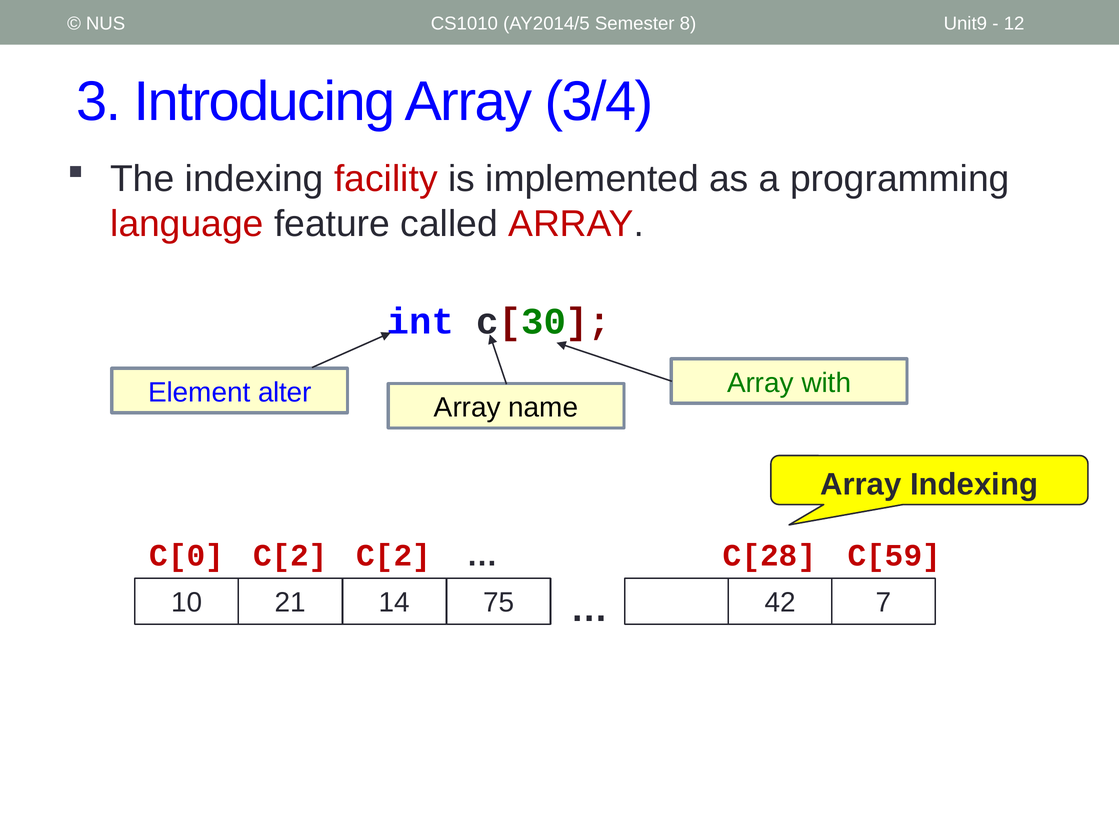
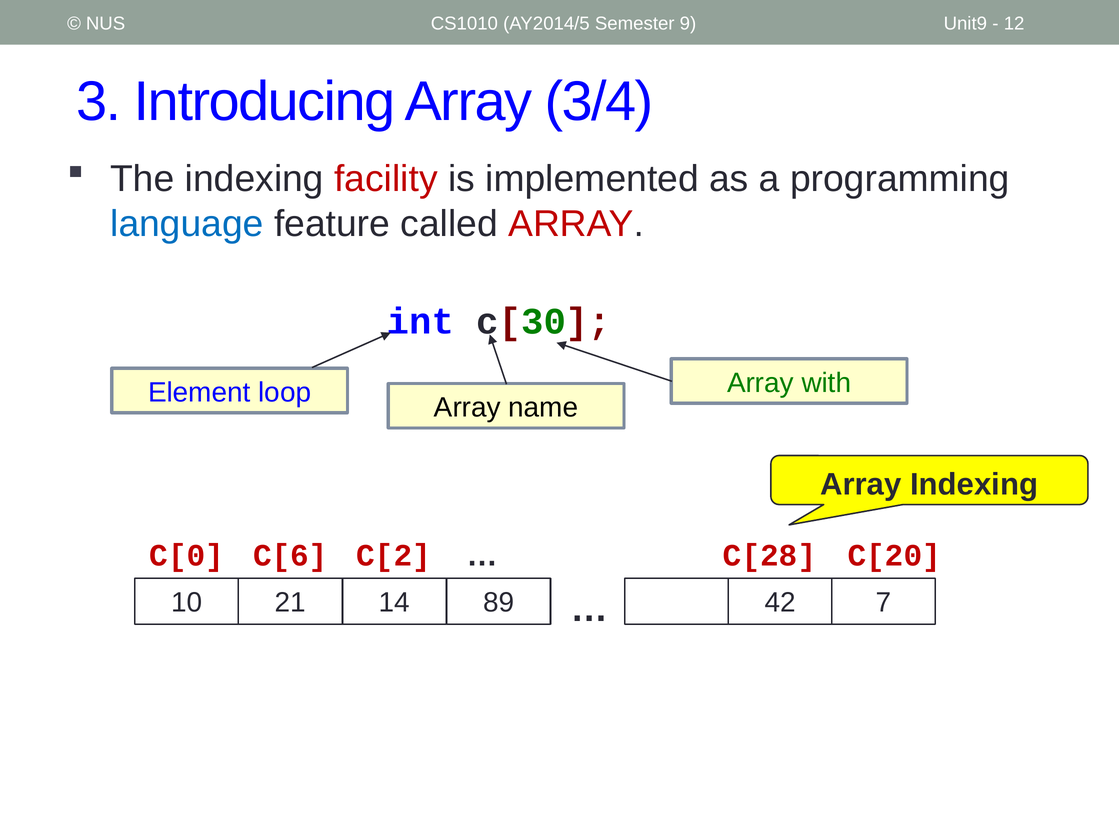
8: 8 -> 9
language colour: red -> blue
alter: alter -> loop
C[2 at (290, 556): C[2 -> C[6
C[59: C[59 -> C[20
75: 75 -> 89
